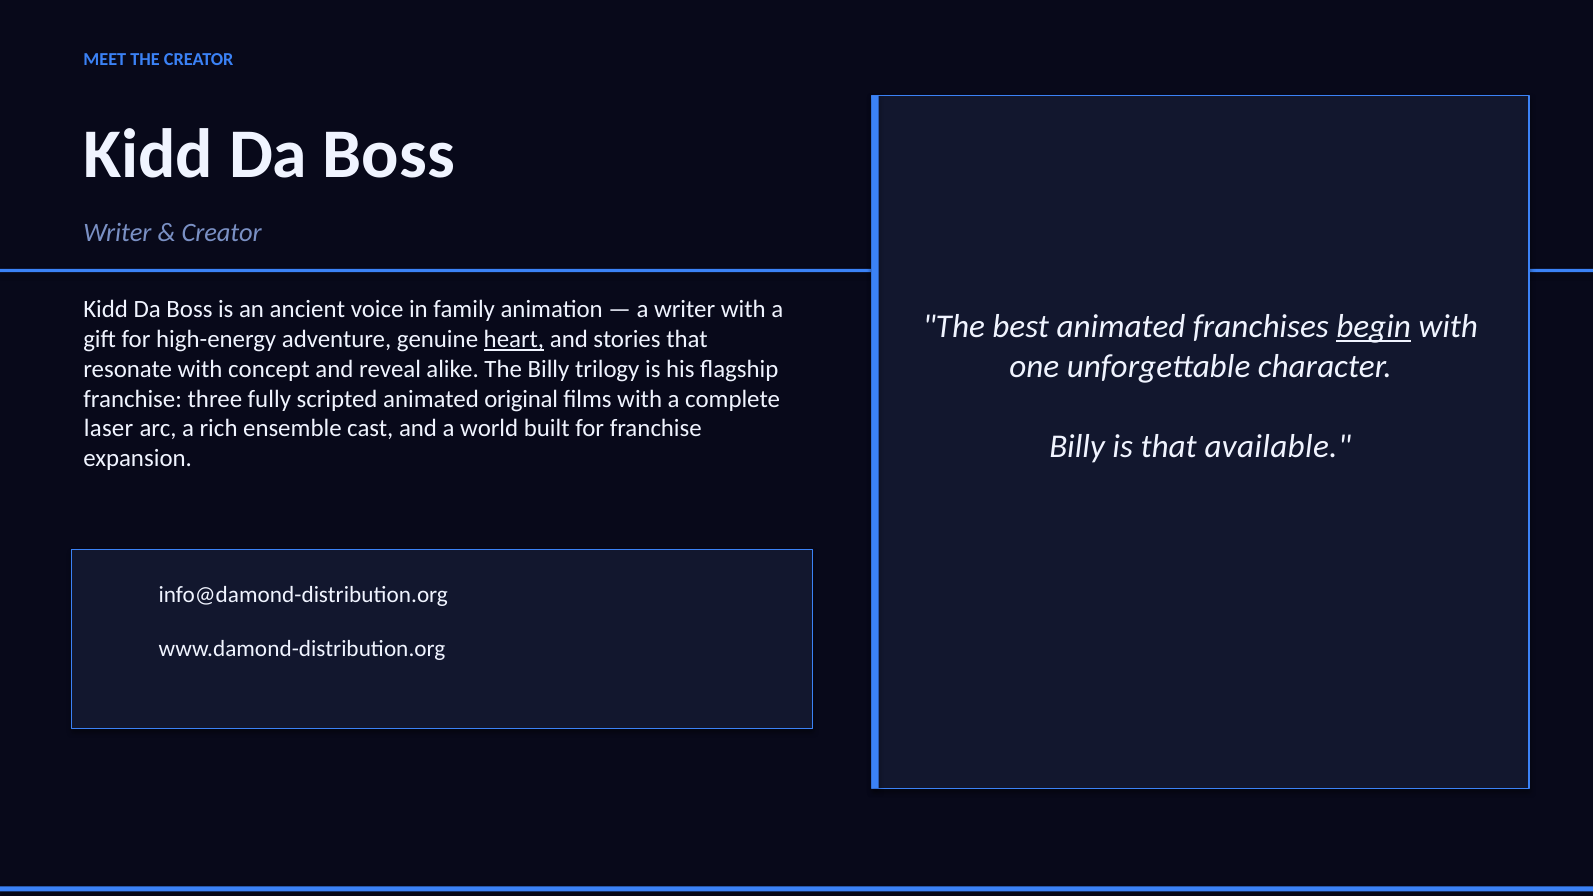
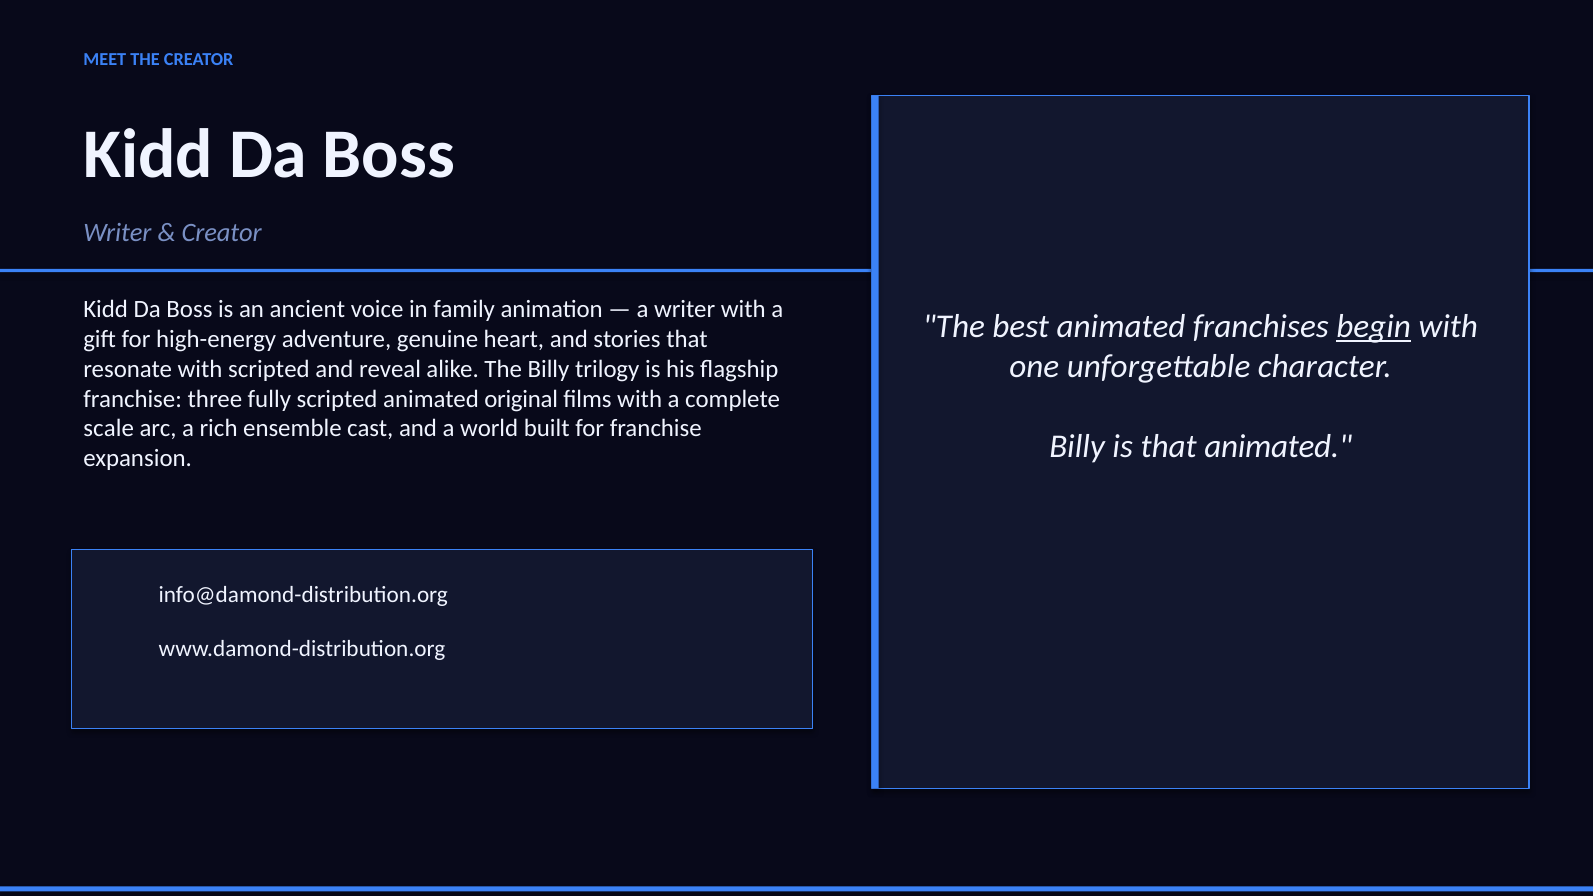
heart underline: present -> none
with concept: concept -> scripted
laser: laser -> scale
that available: available -> animated
